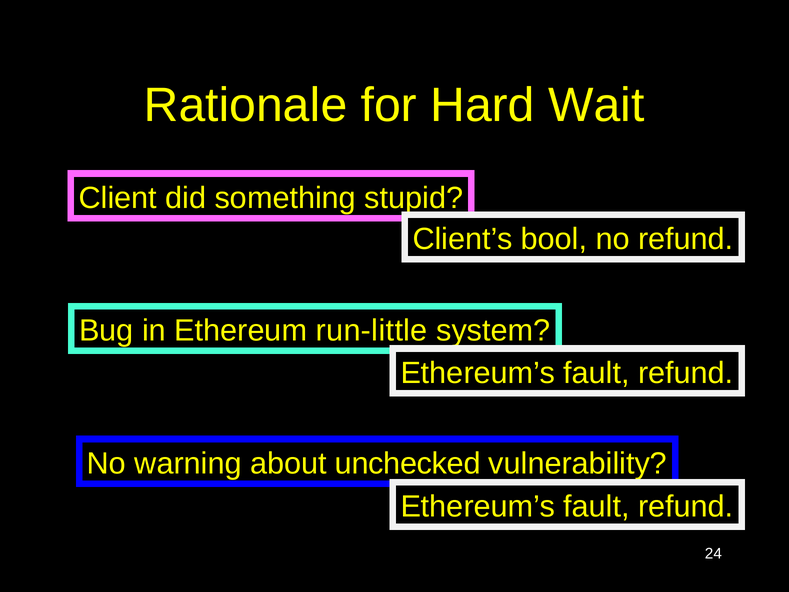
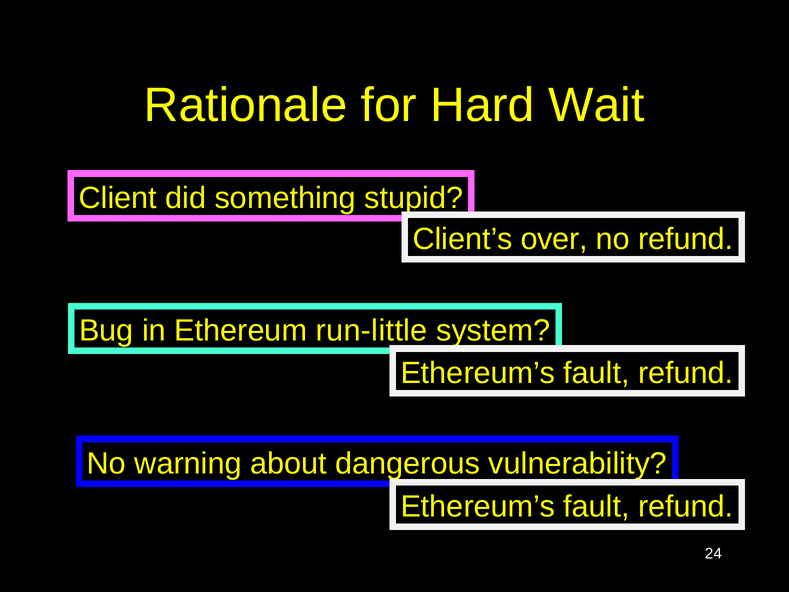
bool: bool -> over
unchecked: unchecked -> dangerous
